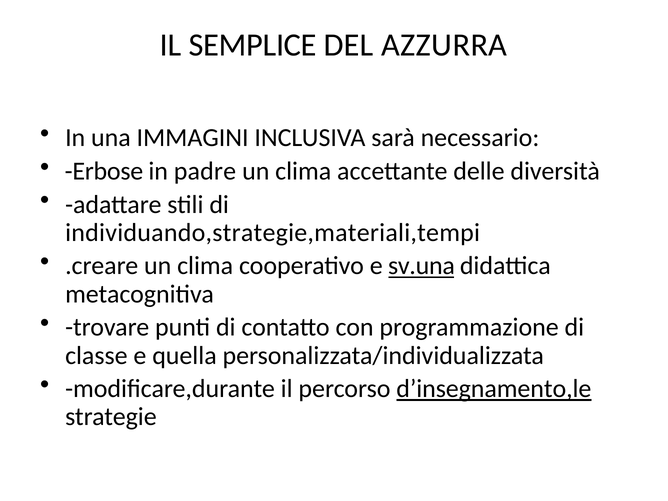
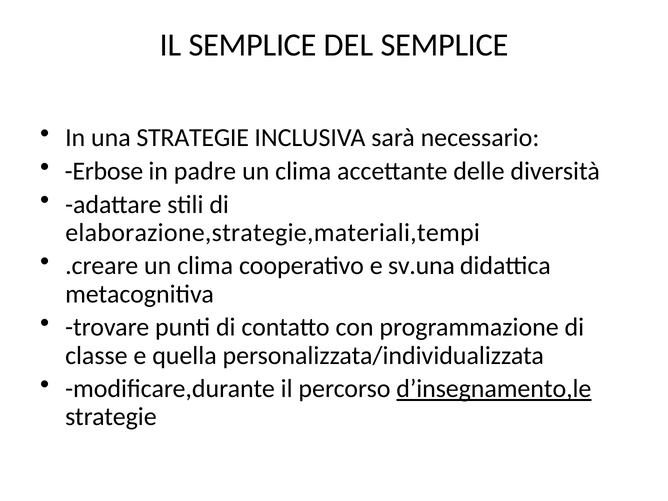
DEL AZZURRA: AZZURRA -> SEMPLICE
una IMMAGINI: IMMAGINI -> STRATEGIE
individuando,strategie,materiali,tempi: individuando,strategie,materiali,tempi -> elaborazione,strategie,materiali,tempi
sv.una underline: present -> none
